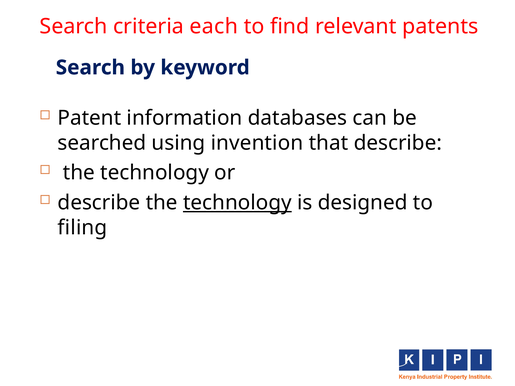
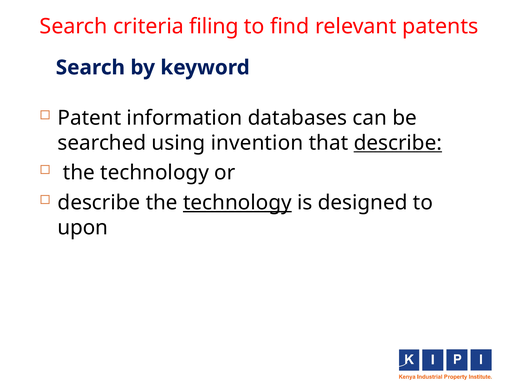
each: each -> filing
describe at (398, 143) underline: none -> present
filing: filing -> upon
